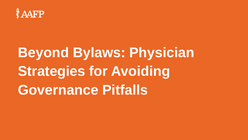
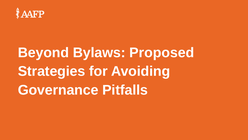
Physician: Physician -> Proposed
